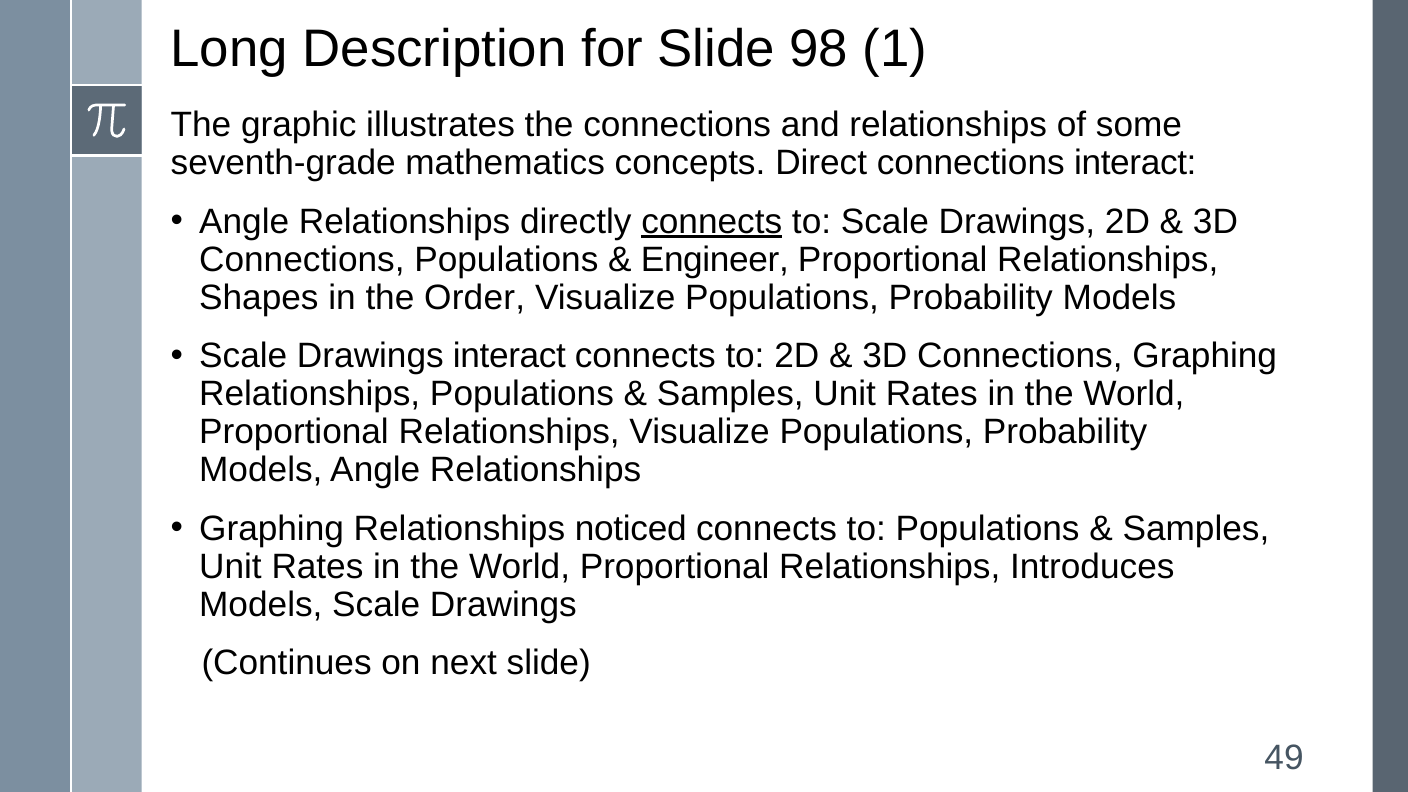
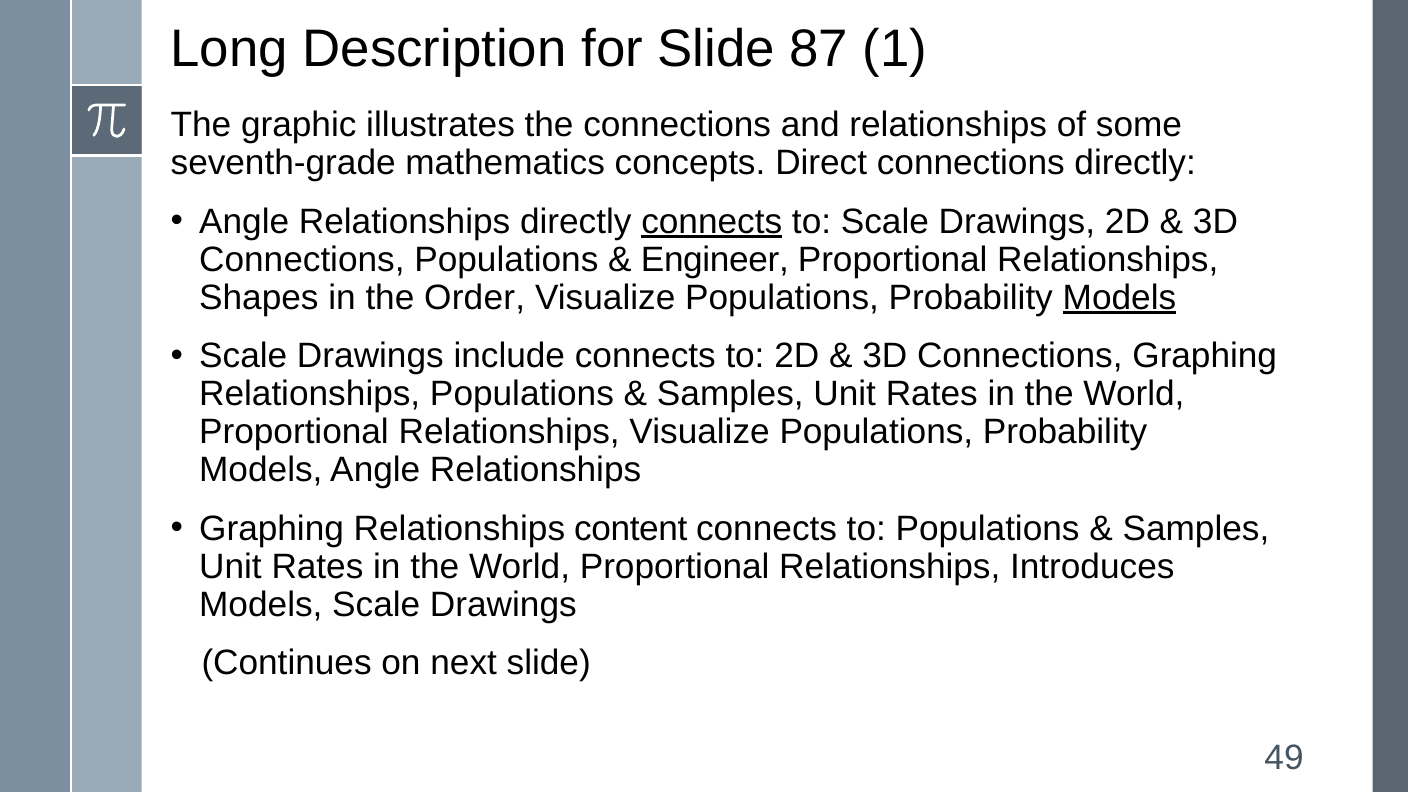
98: 98 -> 87
connections interact: interact -> directly
Models at (1119, 297) underline: none -> present
Drawings interact: interact -> include
noticed: noticed -> content
